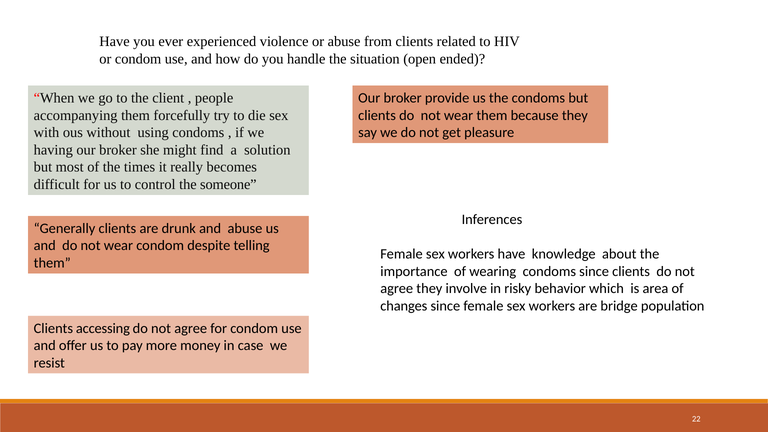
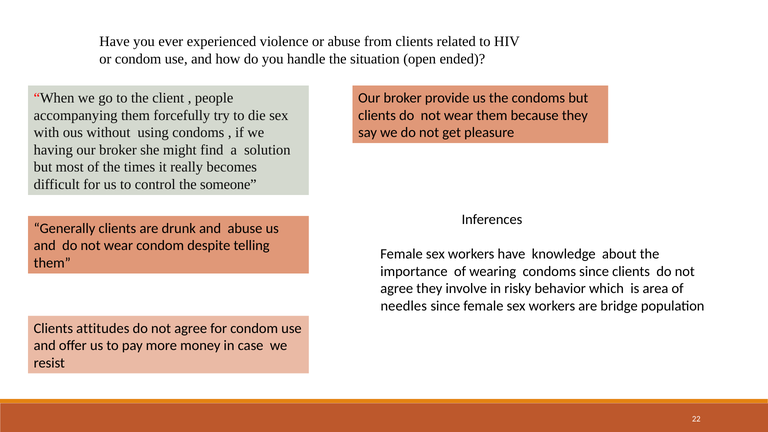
changes: changes -> needles
accessing: accessing -> attitudes
